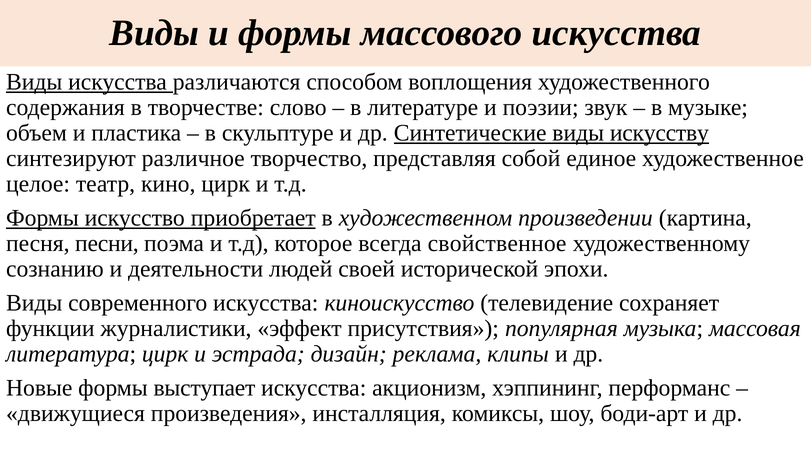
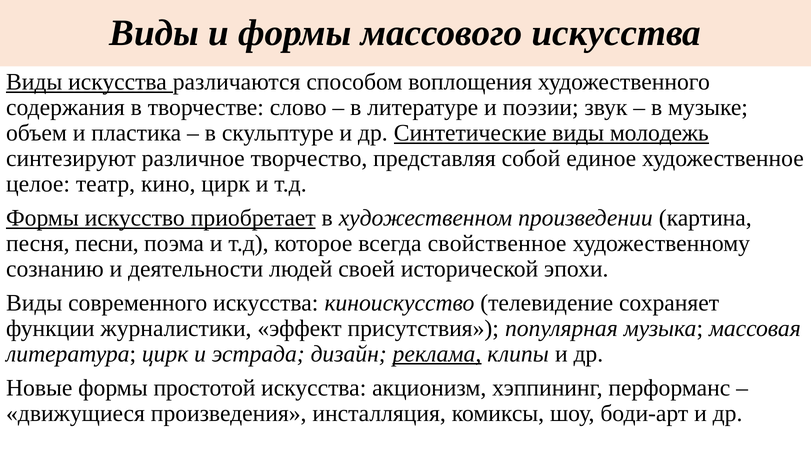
искусству: искусству -> молодежь
реклама underline: none -> present
выступает: выступает -> простотой
